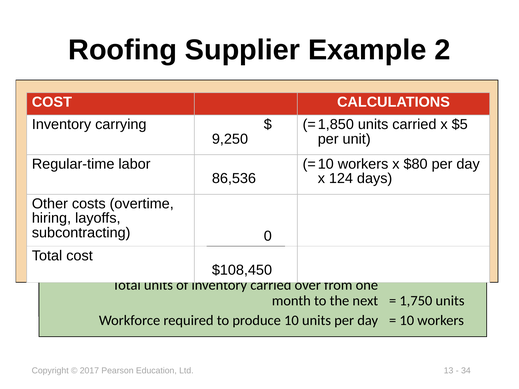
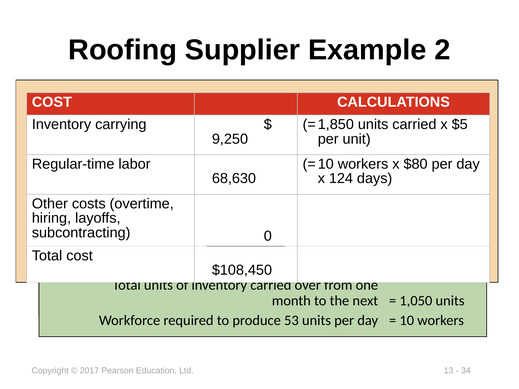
86,536: 86,536 -> 68,630
1,750 at (416, 301): 1,750 -> 1,050
produce 10: 10 -> 53
